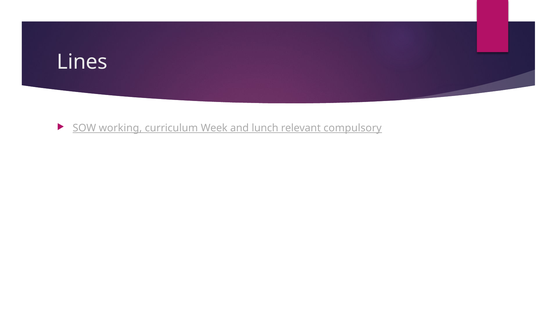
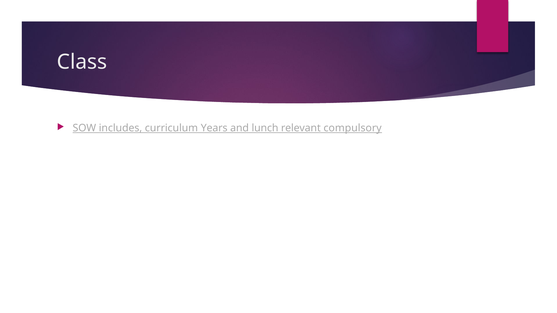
Lines: Lines -> Class
working: working -> includes
Week: Week -> Years
